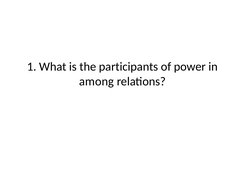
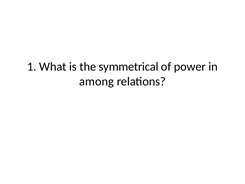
participants: participants -> symmetrical
